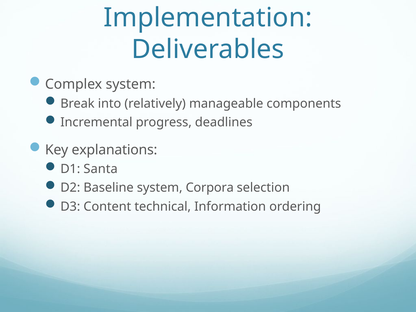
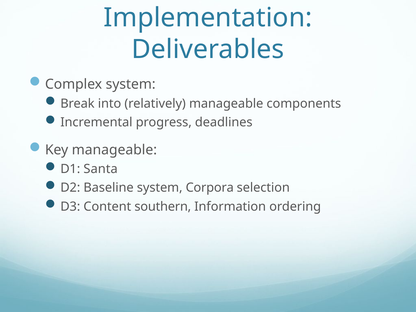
Key explanations: explanations -> manageable
technical: technical -> southern
